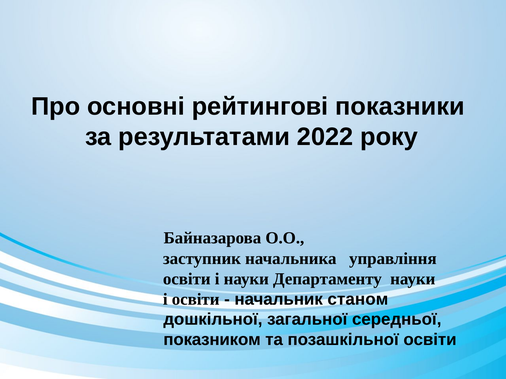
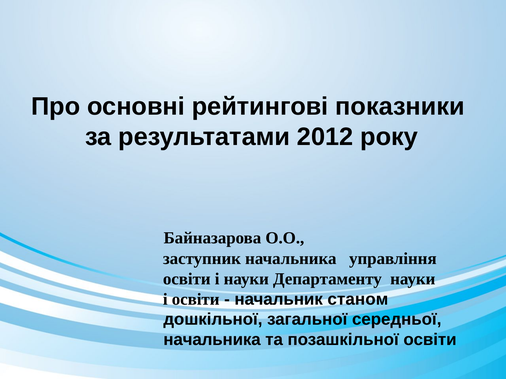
2022: 2022 -> 2012
показником at (212, 340): показником -> начальника
